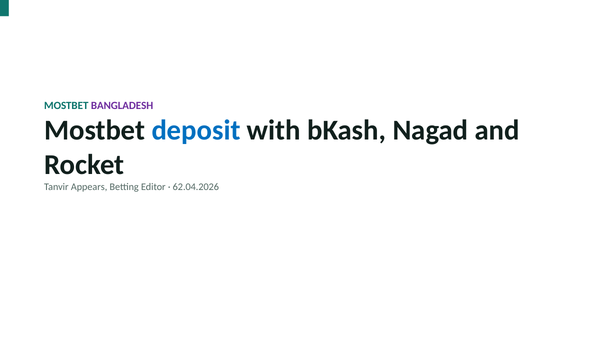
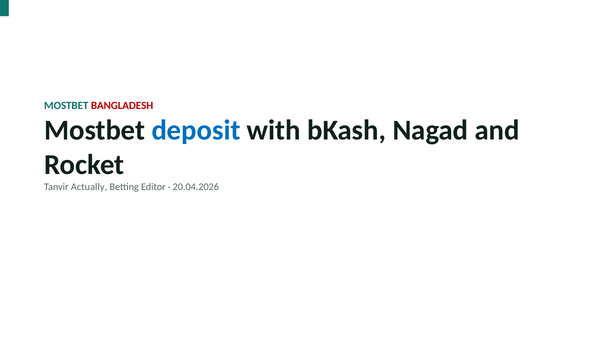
BANGLADESH colour: purple -> red
Appears: Appears -> Actually
62.04.2026: 62.04.2026 -> 20.04.2026
